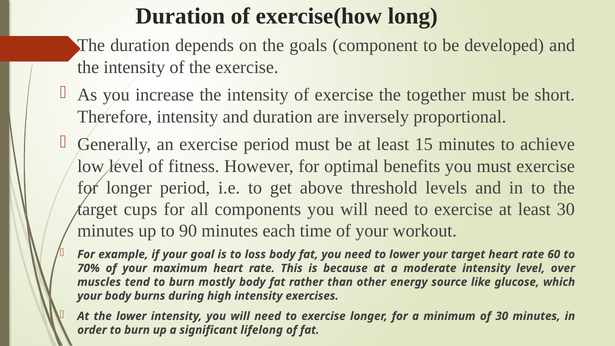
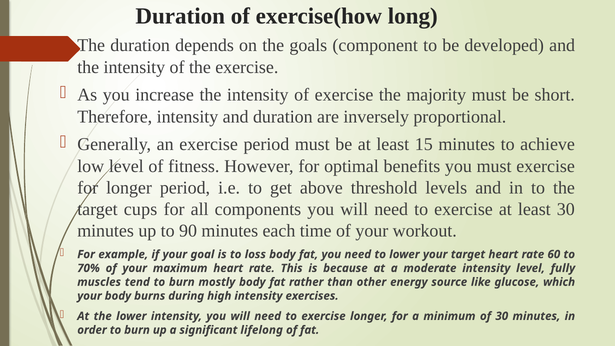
together: together -> majority
over: over -> fully
